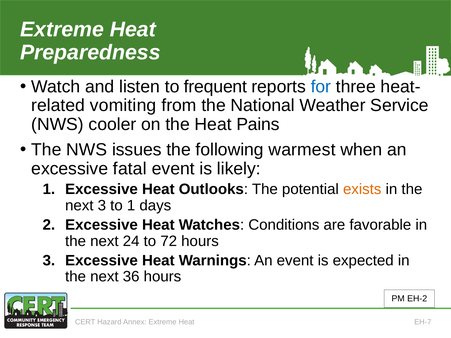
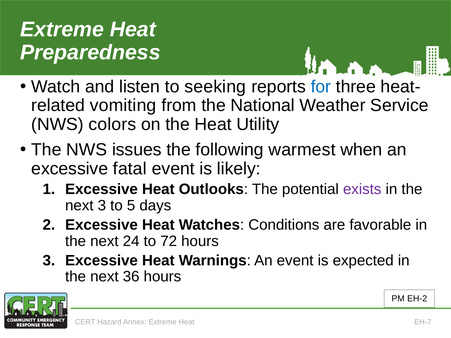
frequent: frequent -> seeking
cooler: cooler -> colors
Pains: Pains -> Utility
exists colour: orange -> purple
to 1: 1 -> 5
